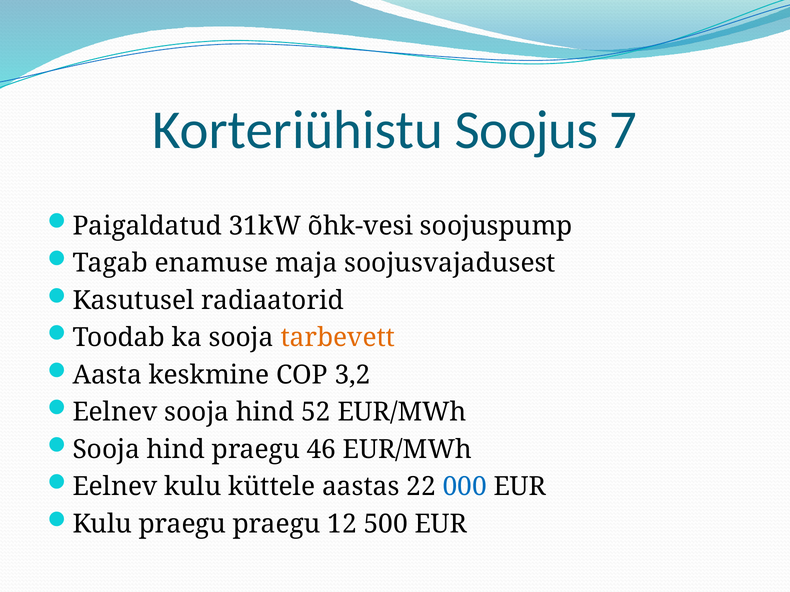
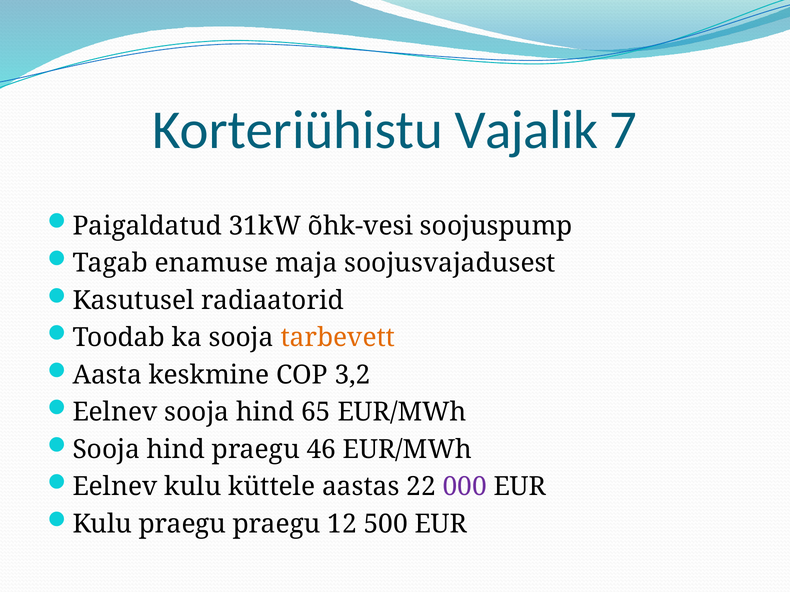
Soojus: Soojus -> Vajalik
52: 52 -> 65
000 colour: blue -> purple
